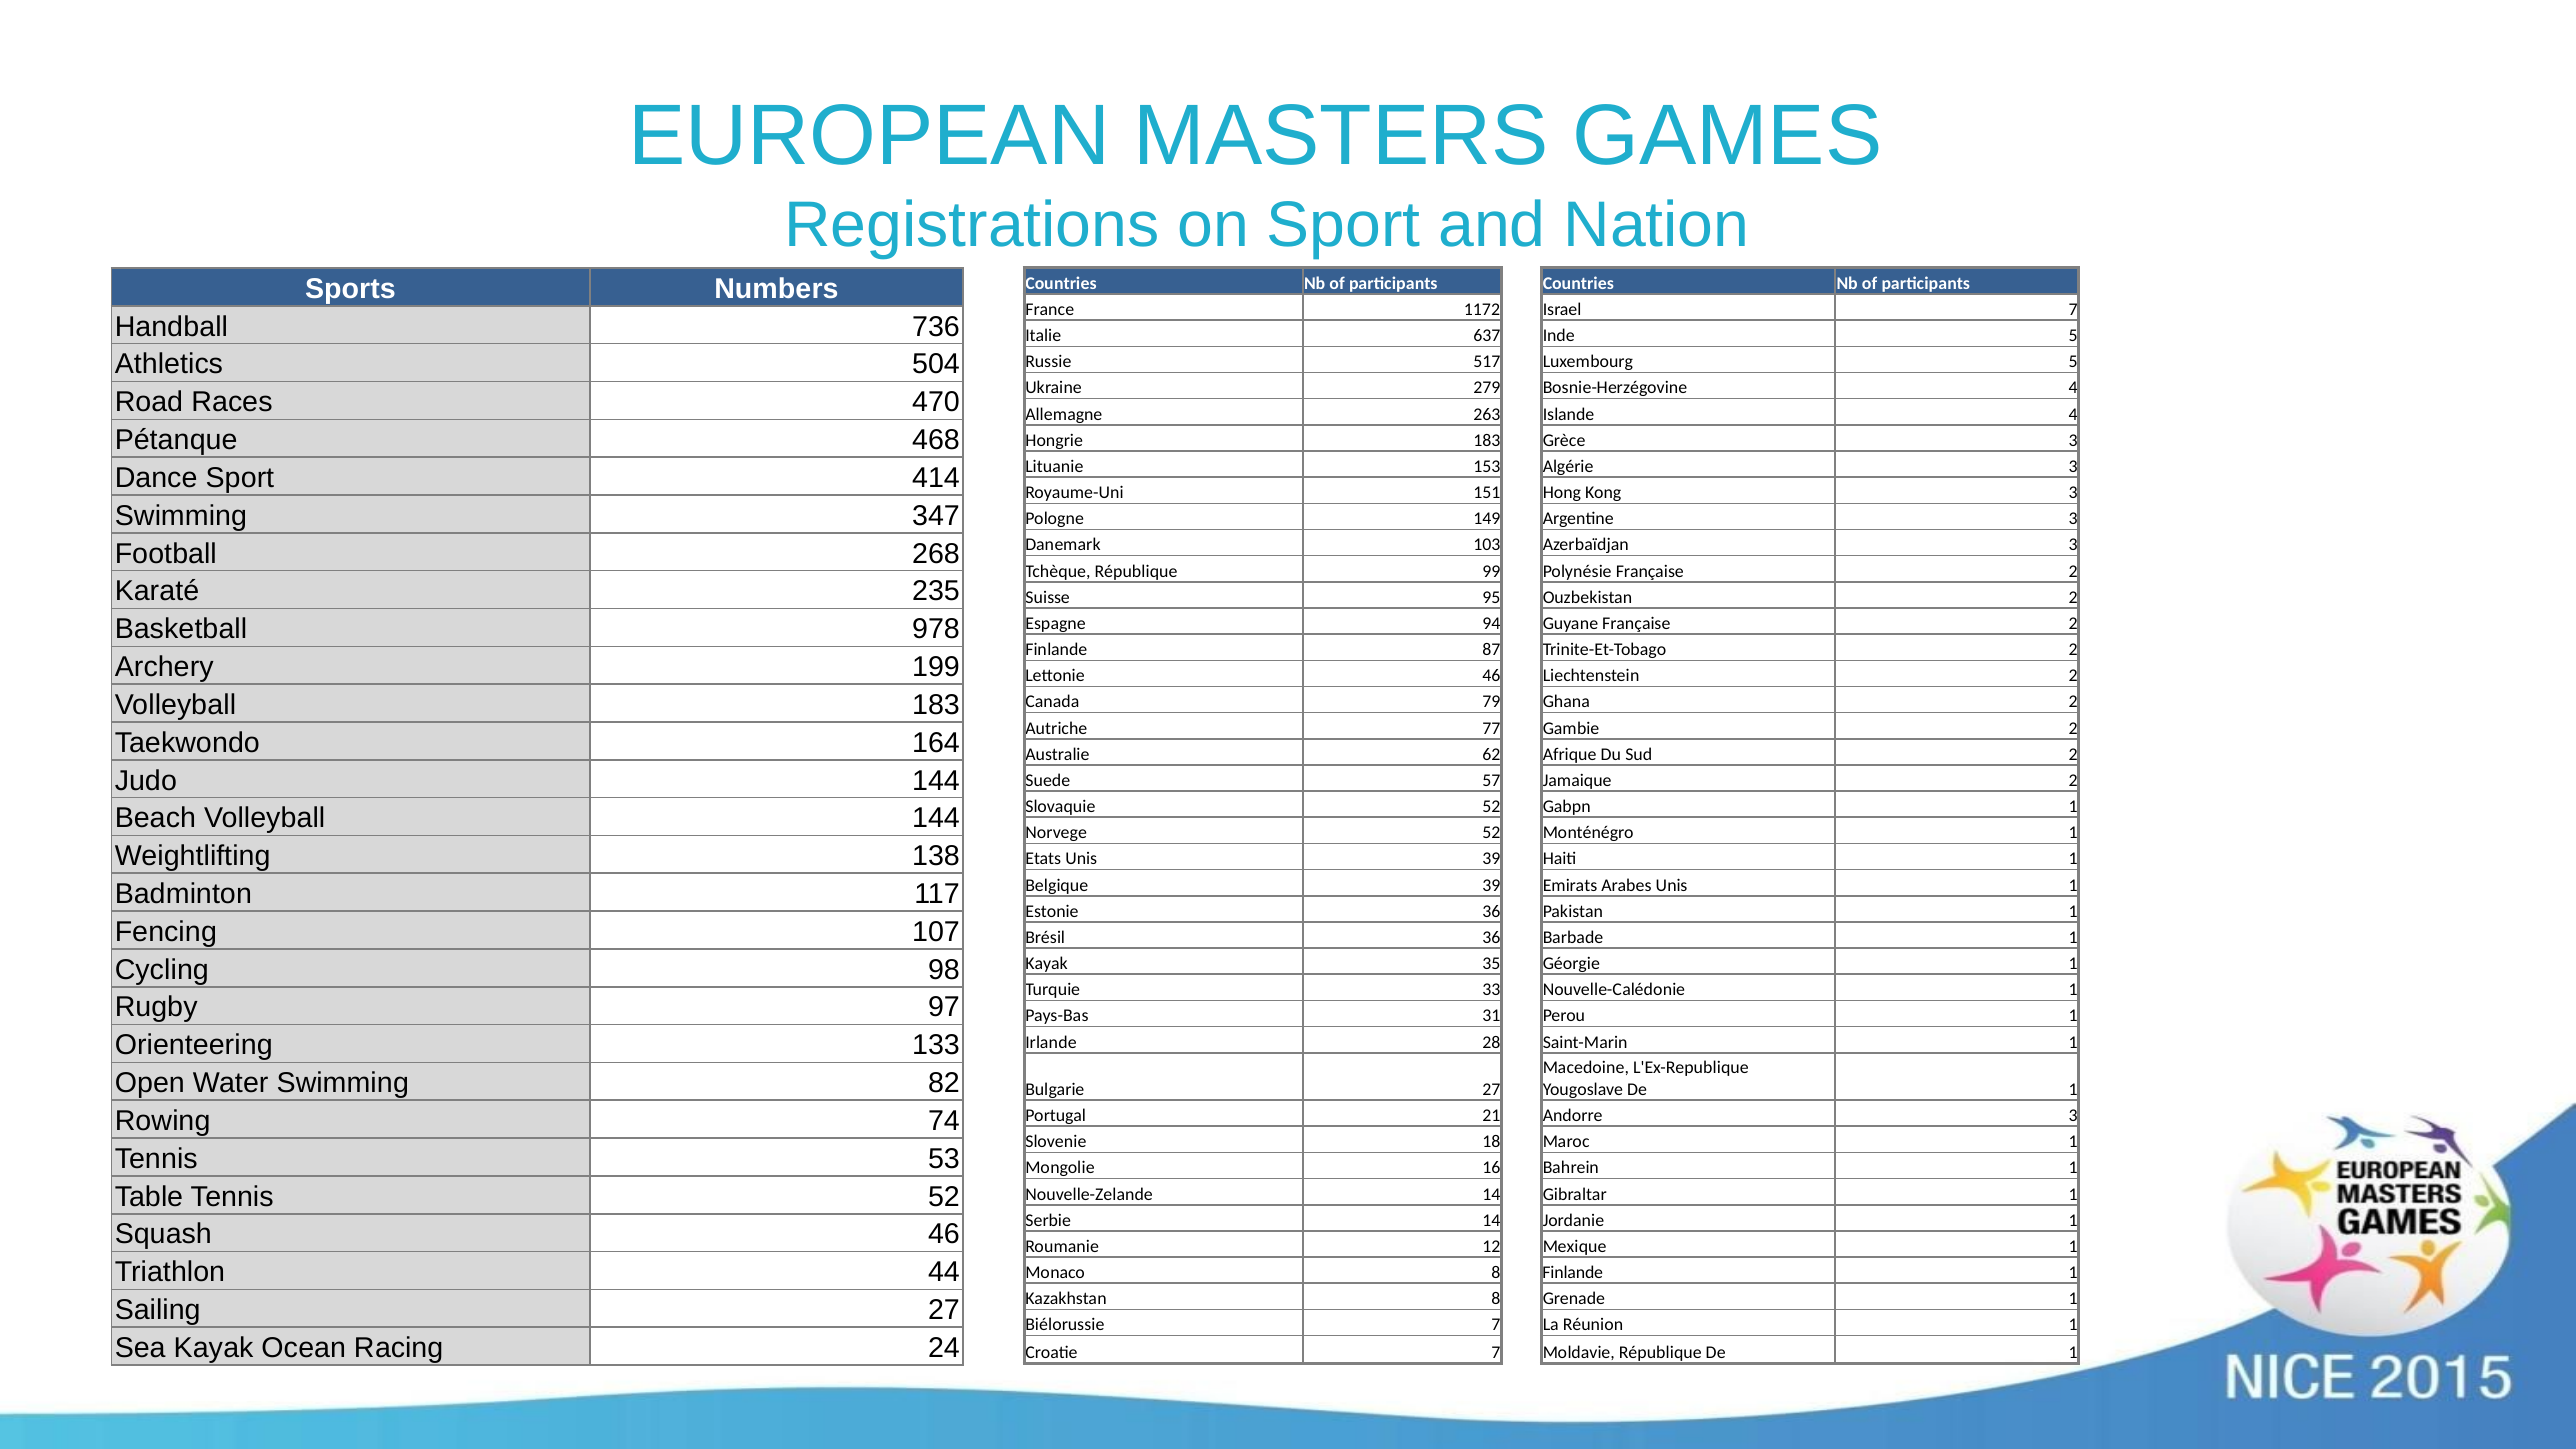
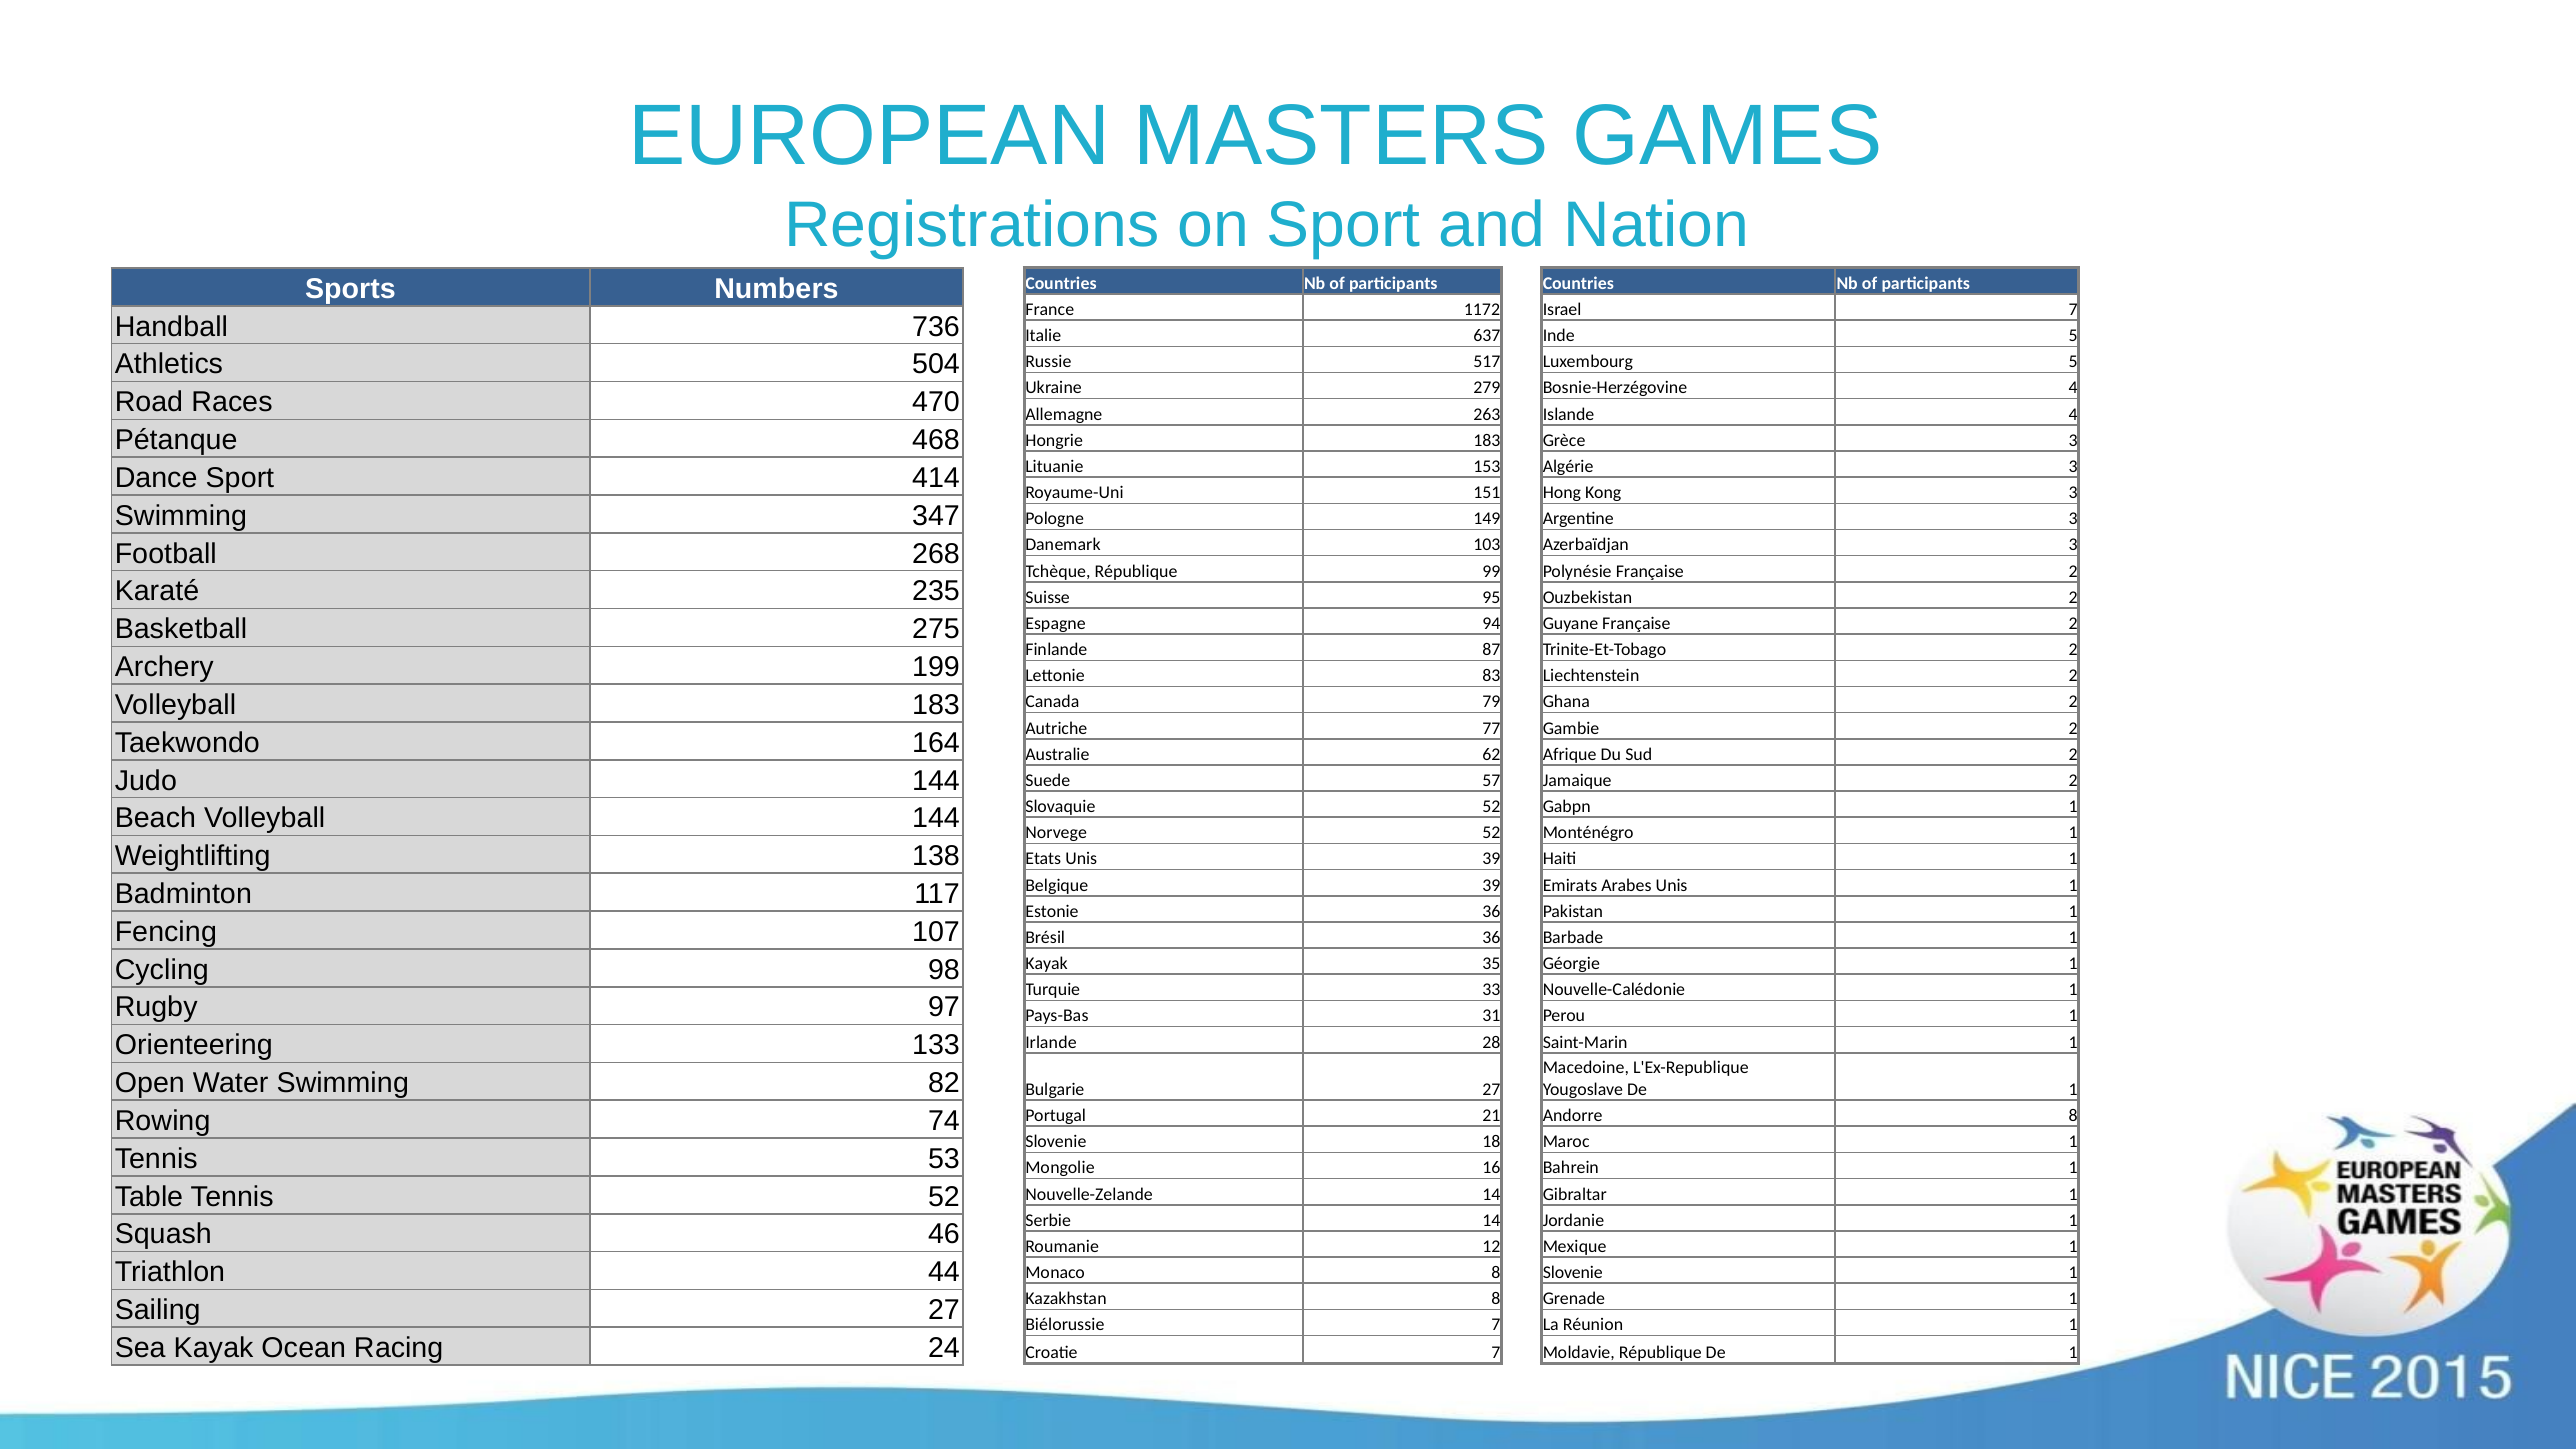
978: 978 -> 275
Lettonie 46: 46 -> 83
Andorre 3: 3 -> 8
Monaco 8 Finlande: Finlande -> Slovenie
